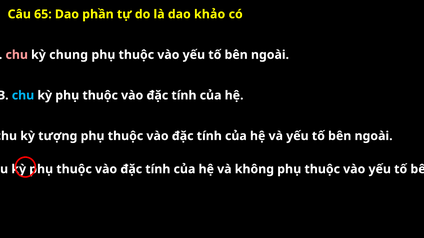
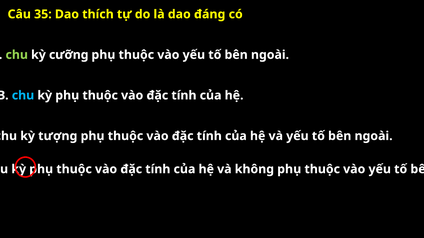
65: 65 -> 35
phần: phần -> thích
khảo: khảo -> đáng
chu at (17, 55) colour: pink -> light green
chung: chung -> cưỡng
